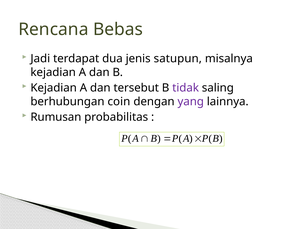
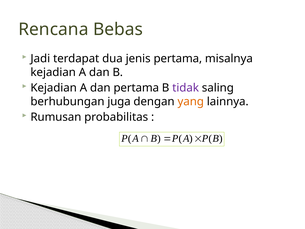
jenis satupun: satupun -> pertama
dan tersebut: tersebut -> pertama
coin: coin -> juga
yang colour: purple -> orange
